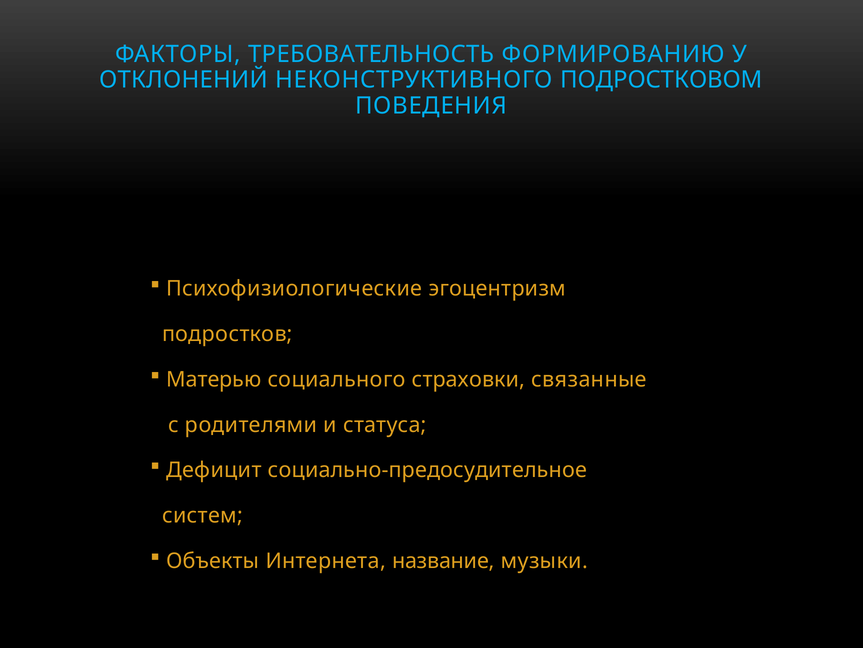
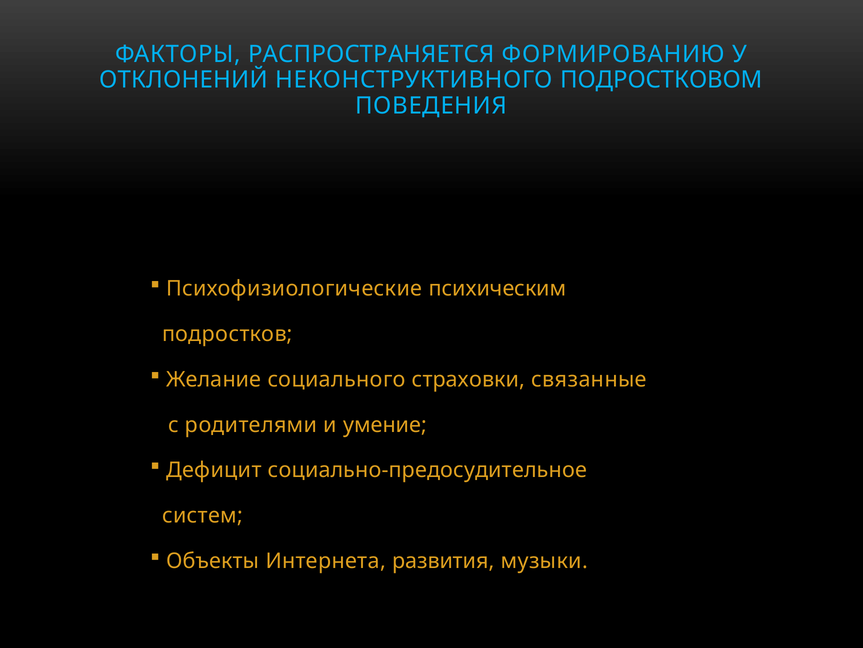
ТРЕБОВАТЕЛЬНОСТЬ: ТРЕБОВАТЕЛЬНОСТЬ -> РАСПРОСТРАНЯЕТСЯ
эгоцентризм: эгоцентризм -> психическим
Матерью: Матерью -> Желание
статуса: статуса -> умение
название: название -> развития
